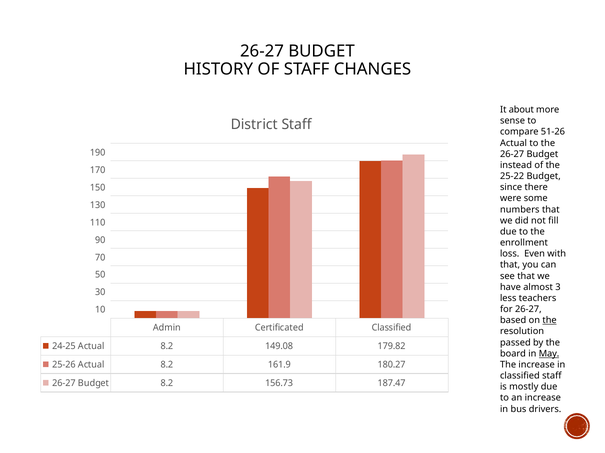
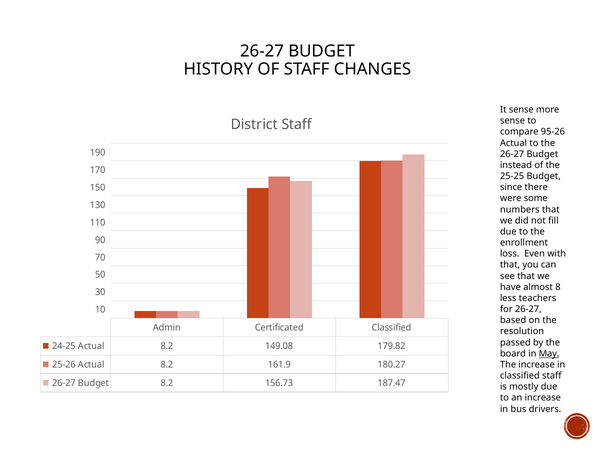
It about: about -> sense
51-26: 51-26 -> 95-26
25-22: 25-22 -> 25-25
3: 3 -> 8
the at (550, 321) underline: present -> none
